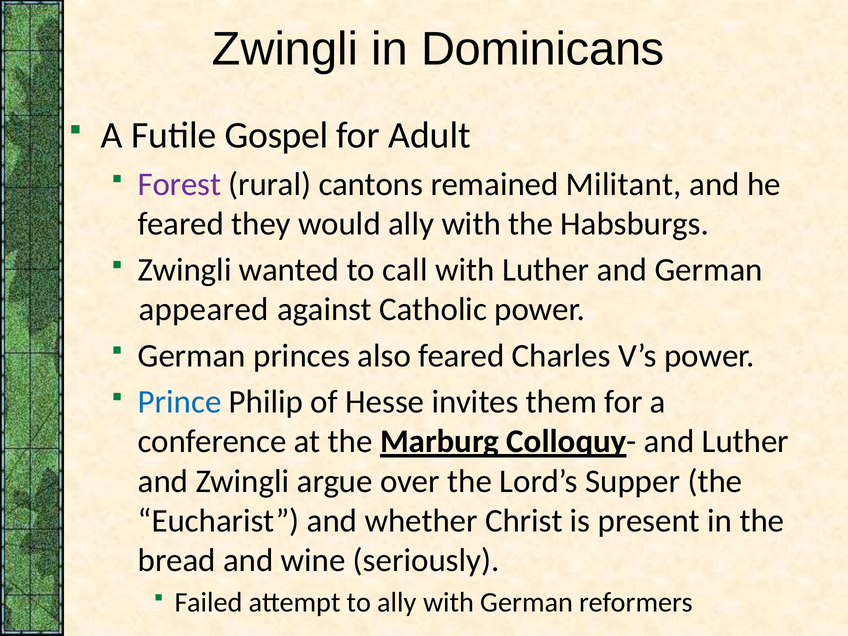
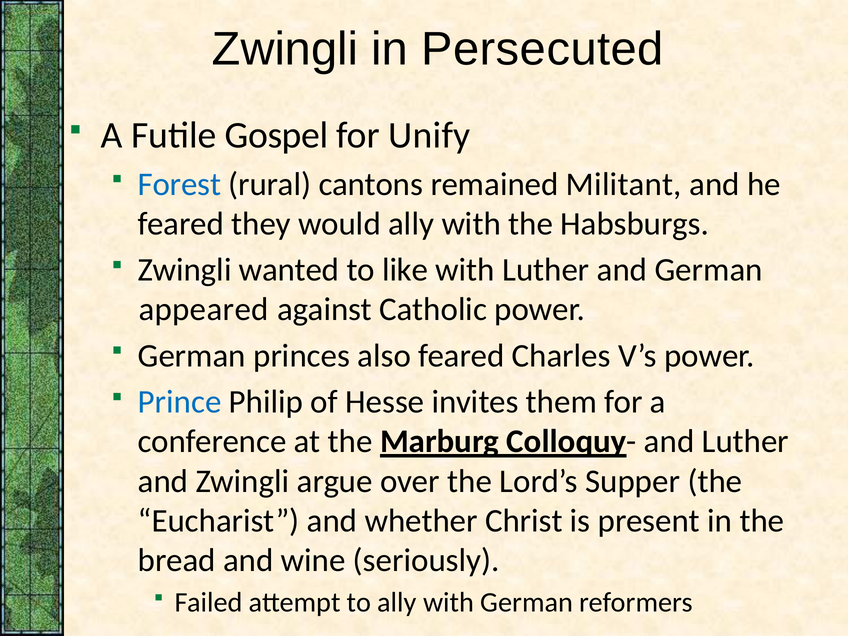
Dominicans: Dominicans -> Persecuted
Adult: Adult -> Unify
Forest colour: purple -> blue
call: call -> like
